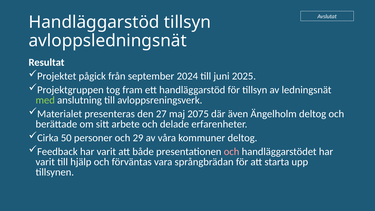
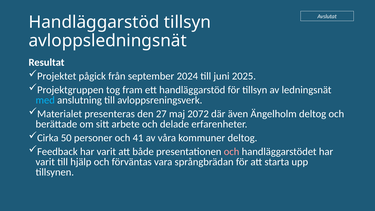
med colour: light green -> light blue
2075: 2075 -> 2072
29: 29 -> 41
